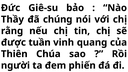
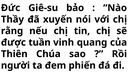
chúng: chúng -> xuyến
